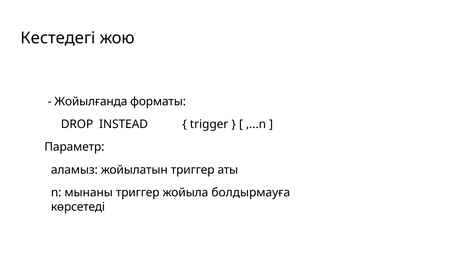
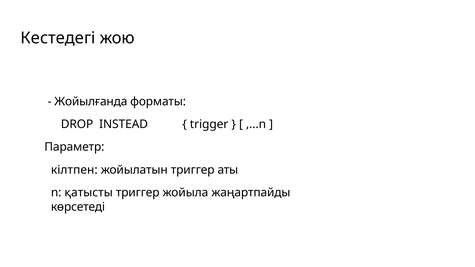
аламыз: аламыз -> кілтпен
мынаны: мынаны -> қатысты
болдырмауға: болдырмауға -> жаңартпайды
